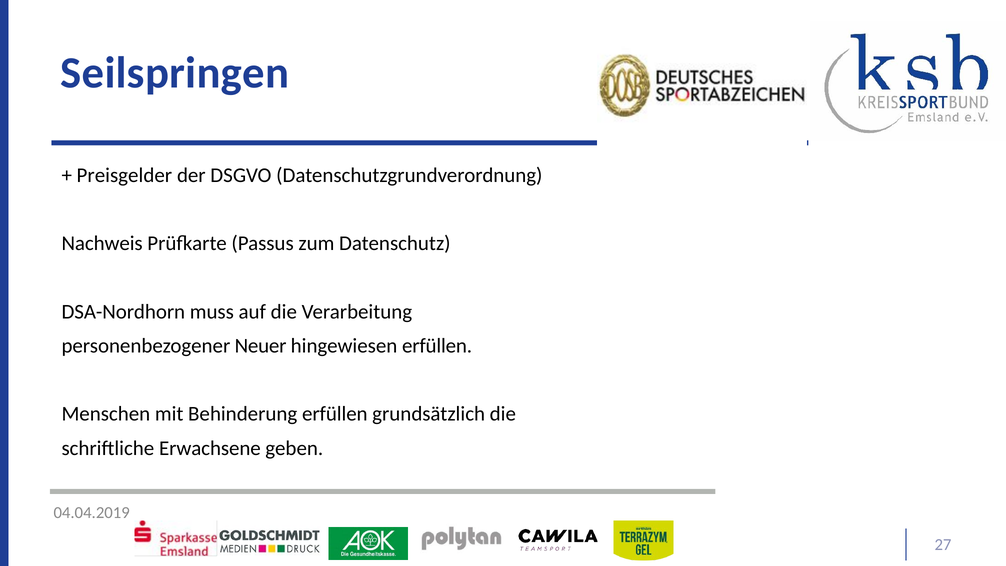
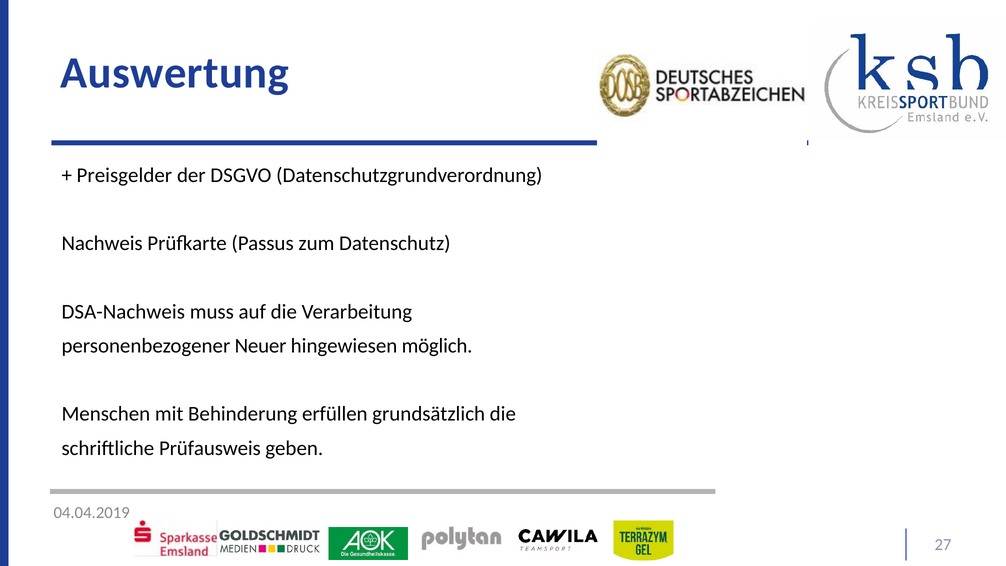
Seilspringen: Seilspringen -> Auswertung
DSA-Nordhorn: DSA-Nordhorn -> DSA-Nachweis
hingewiesen erfüllen: erfüllen -> möglich
Erwachsene: Erwachsene -> Prüfausweis
